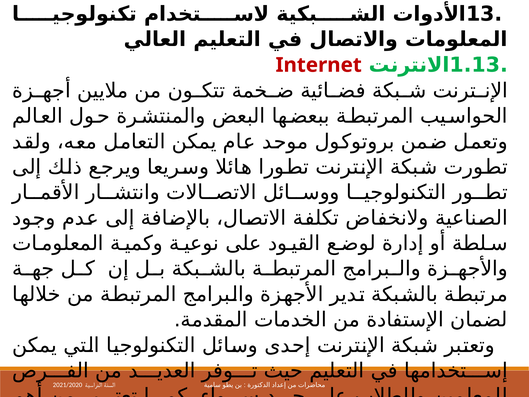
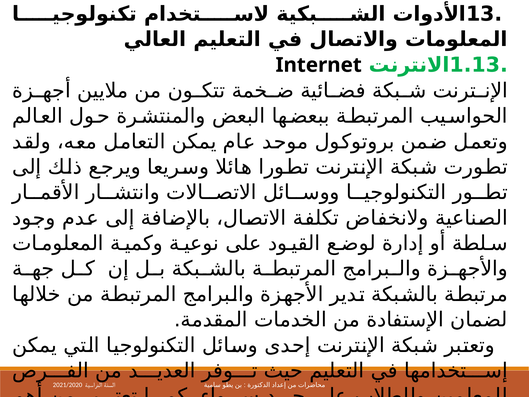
Internet colour: red -> black
